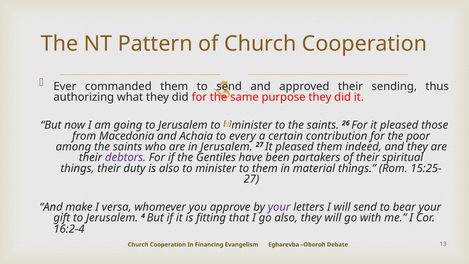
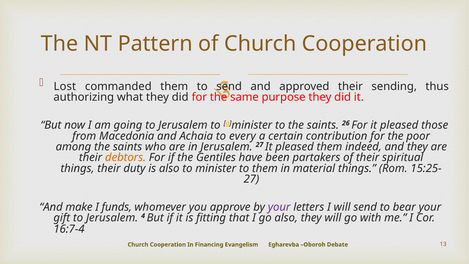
Ever: Ever -> Lost
debtors colour: purple -> orange
versa: versa -> funds
16:2-4: 16:2-4 -> 16:7-4
